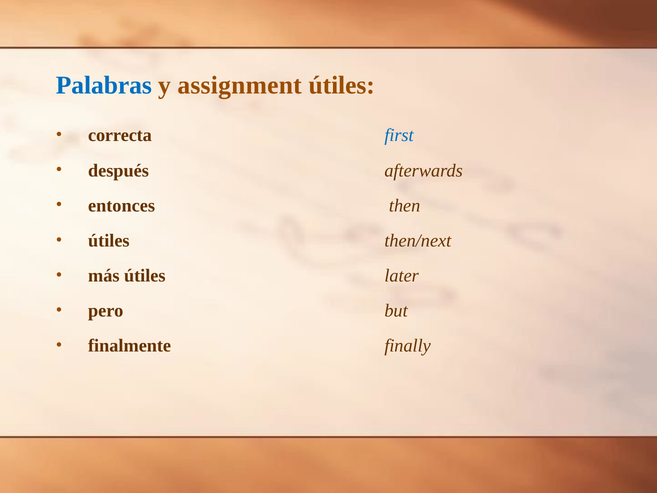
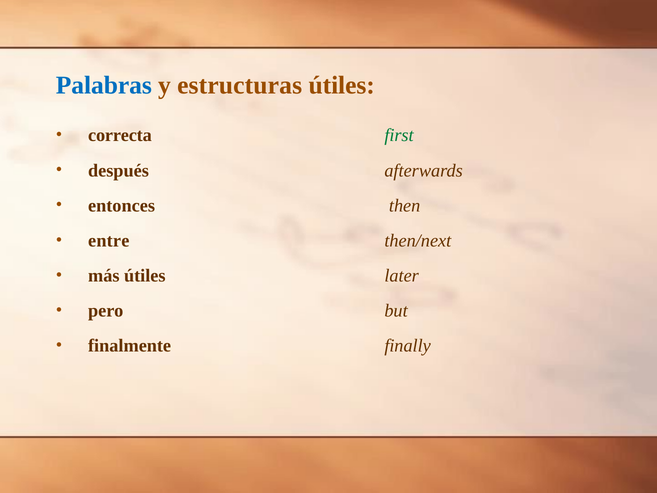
assignment: assignment -> estructuras
first colour: blue -> green
útiles at (109, 241): útiles -> entre
